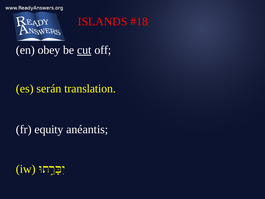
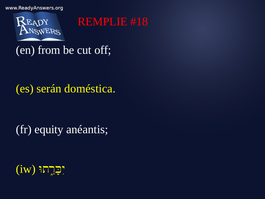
ISLANDS: ISLANDS -> REMPLIE
obey: obey -> from
cut underline: present -> none
translation: translation -> doméstica
